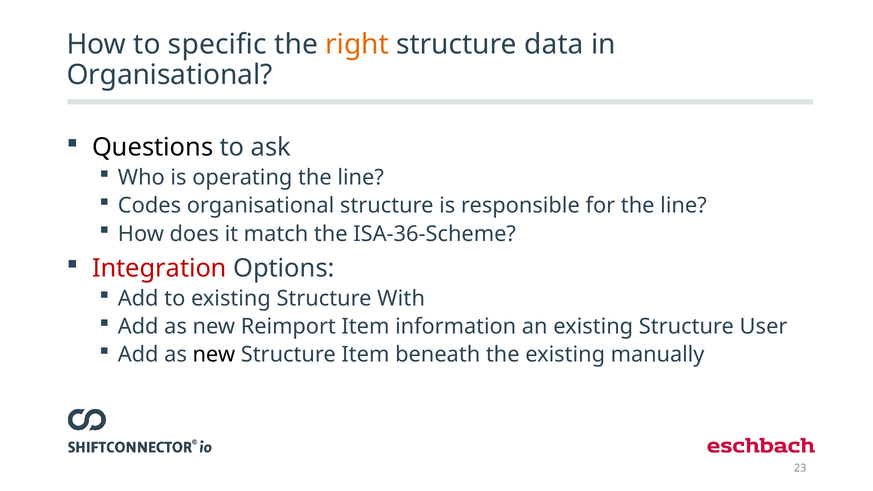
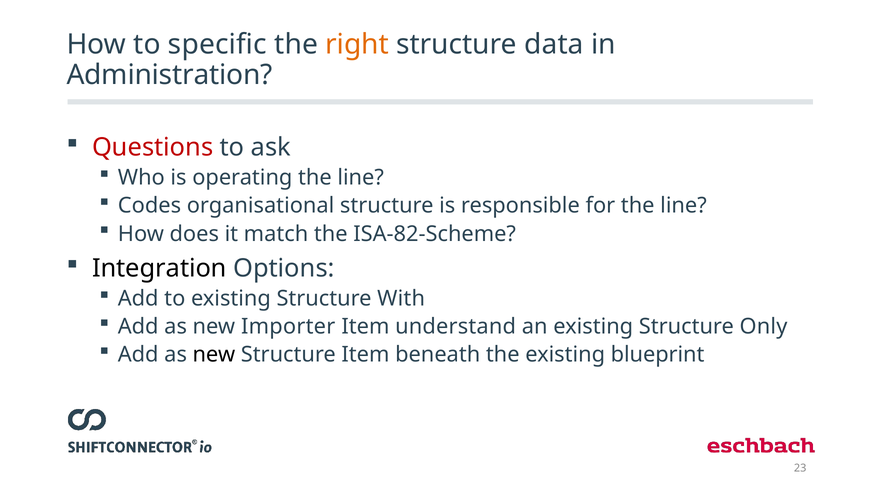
Organisational at (169, 75): Organisational -> Administration
Questions colour: black -> red
ISA-36-Scheme: ISA-36-Scheme -> ISA-82-Scheme
Integration colour: red -> black
Reimport: Reimport -> Importer
information: information -> understand
User: User -> Only
manually: manually -> blueprint
